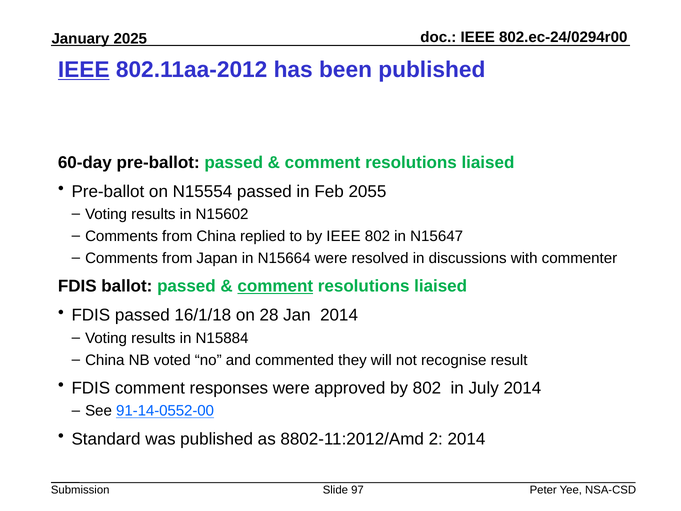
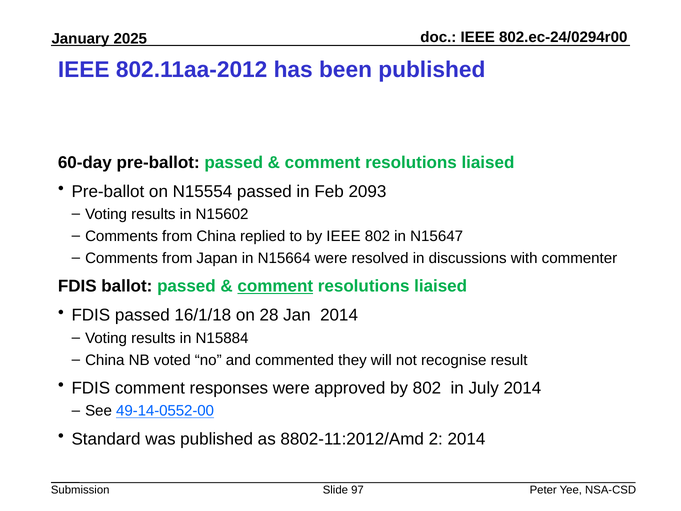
IEEE at (84, 70) underline: present -> none
2055: 2055 -> 2093
91-14-0552-00: 91-14-0552-00 -> 49-14-0552-00
